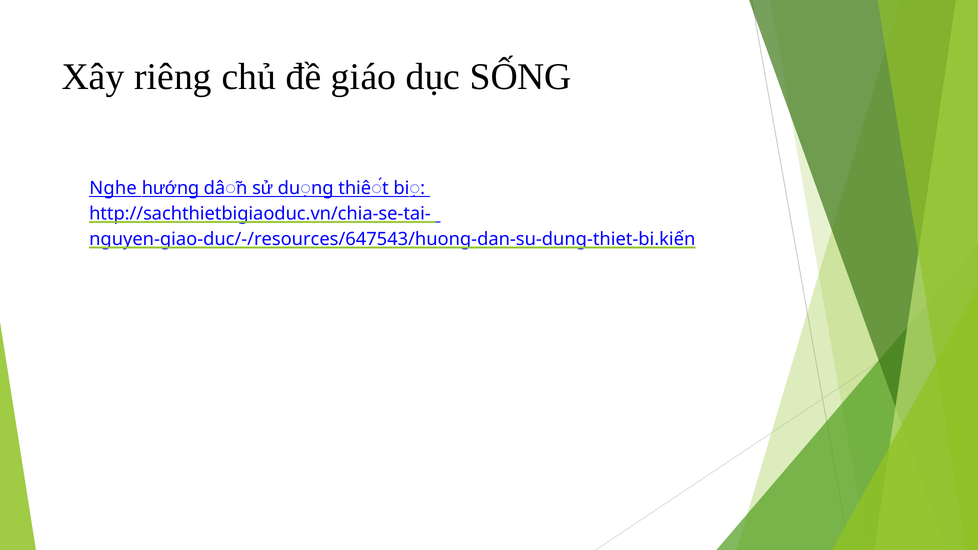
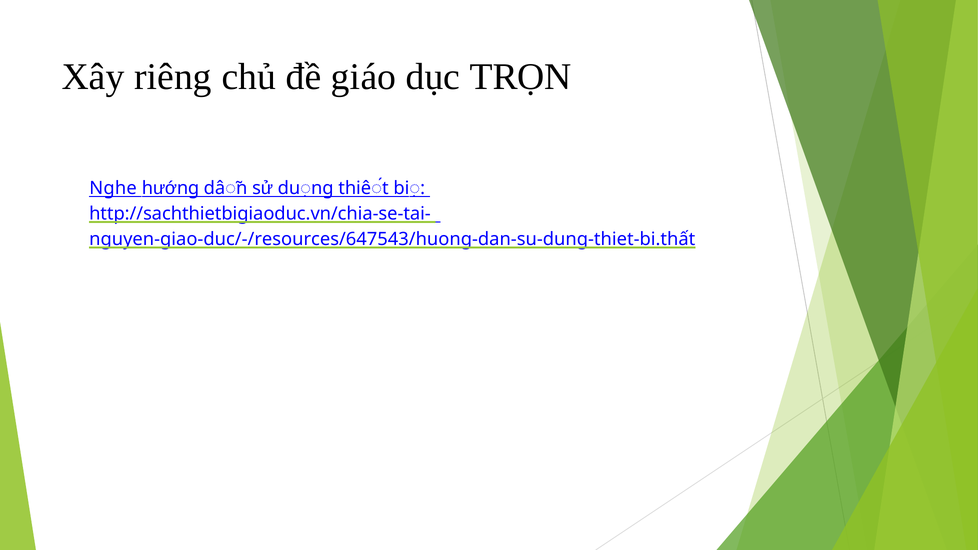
SỐNG: SỐNG -> TRỌN
nguyen-giao-duc/-/resources/647543/huong-dan-su-dung-thiet-bi.kiến: nguyen-giao-duc/-/resources/647543/huong-dan-su-dung-thiet-bi.kiến -> nguyen-giao-duc/-/resources/647543/huong-dan-su-dung-thiet-bi.thất
